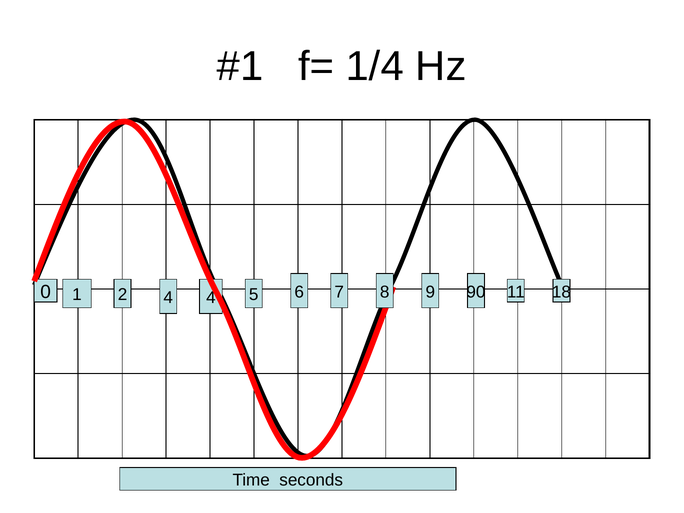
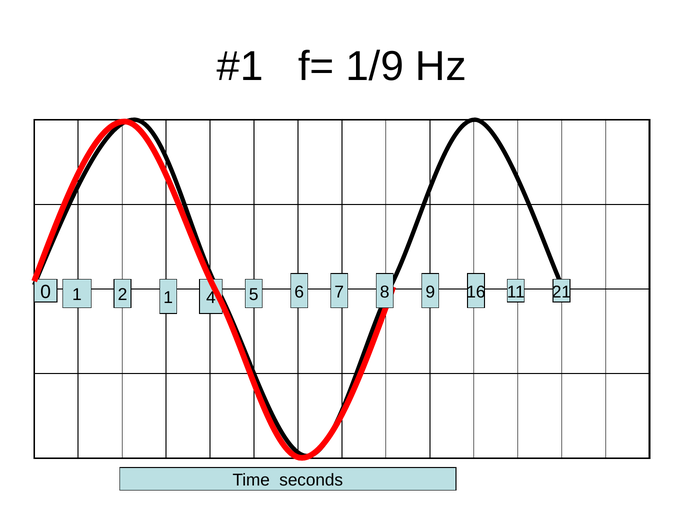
1/4: 1/4 -> 1/9
4 at (168, 298): 4 -> 1
90: 90 -> 16
18: 18 -> 21
